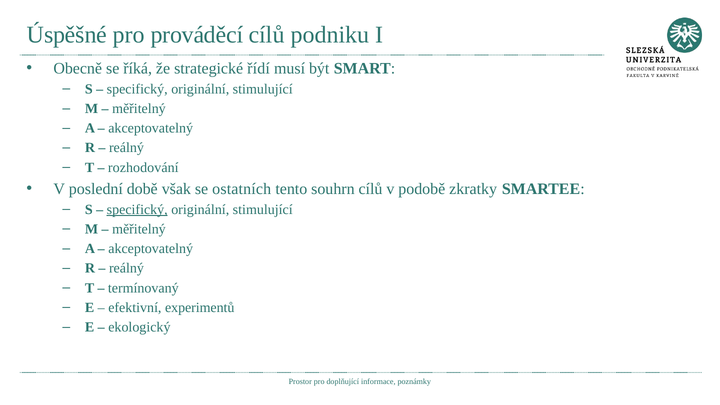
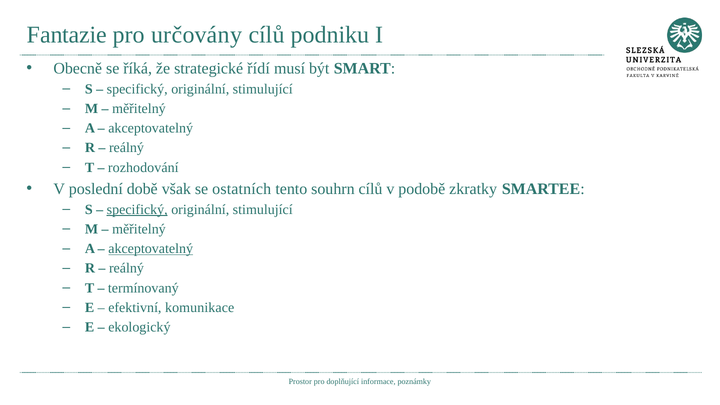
Úspěšné: Úspěšné -> Fantazie
prováděcí: prováděcí -> určovány
akceptovatelný at (151, 249) underline: none -> present
experimentů: experimentů -> komunikace
